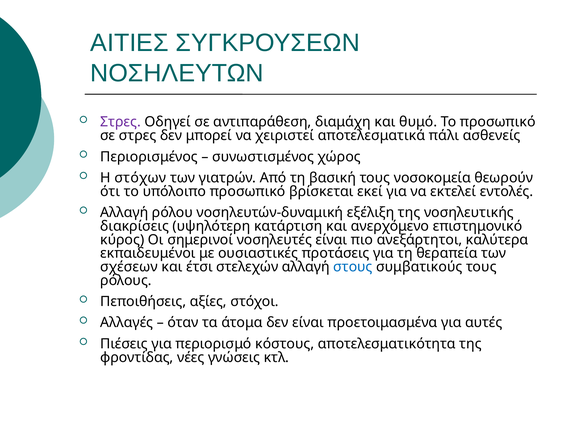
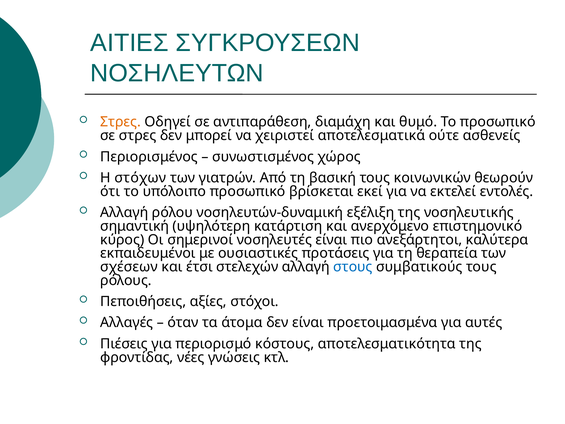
Στρες at (121, 122) colour: purple -> orange
πάλι: πάλι -> ούτε
νοσοκομεία: νοσοκομεία -> κοινωνικών
διακρίσεις: διακρίσεις -> σημαντική
